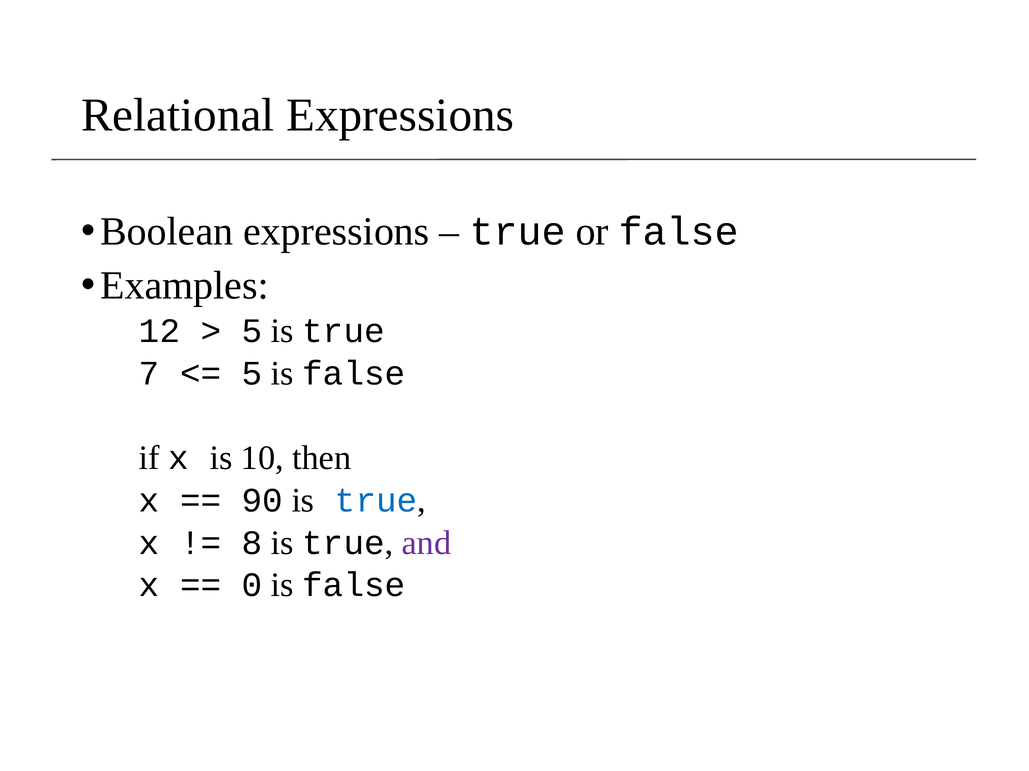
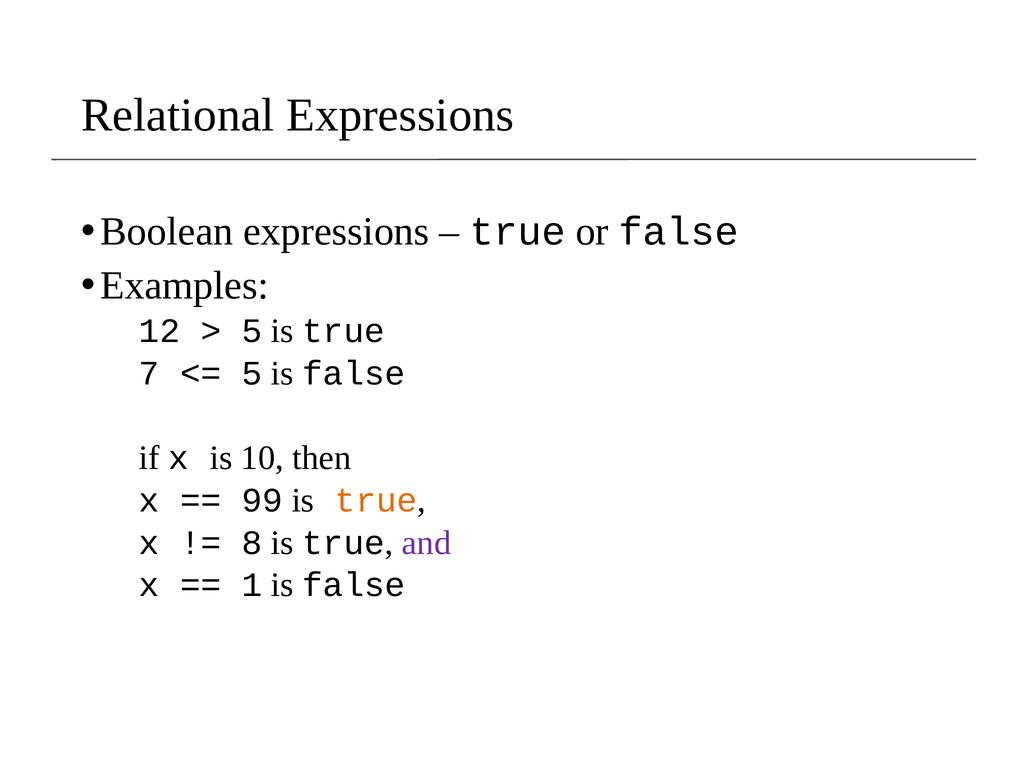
90: 90 -> 99
true at (376, 501) colour: blue -> orange
0: 0 -> 1
